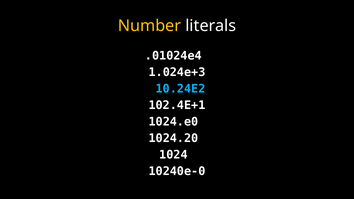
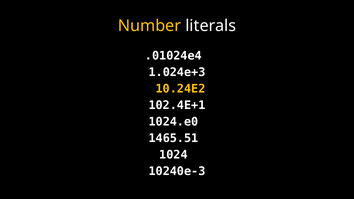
10.24E2 colour: light blue -> yellow
1024.20: 1024.20 -> 1465.51
10240e-0: 10240e-0 -> 10240e-3
